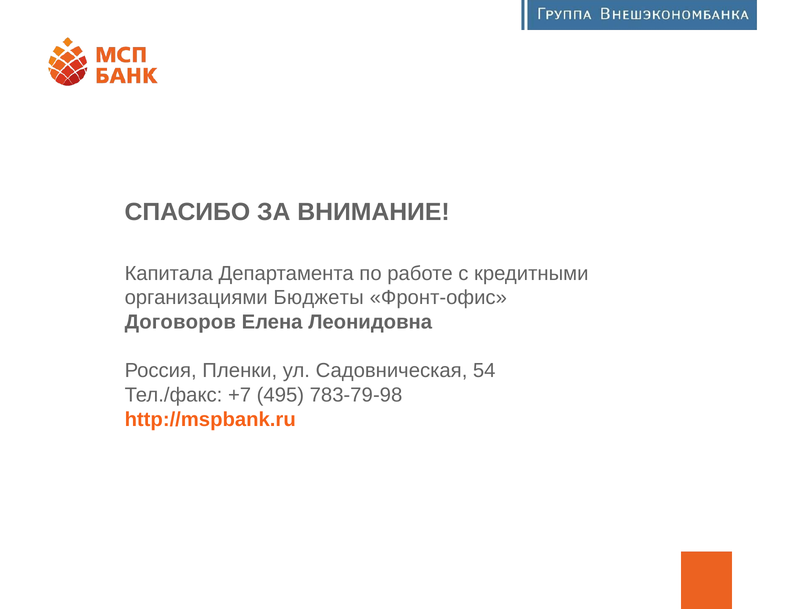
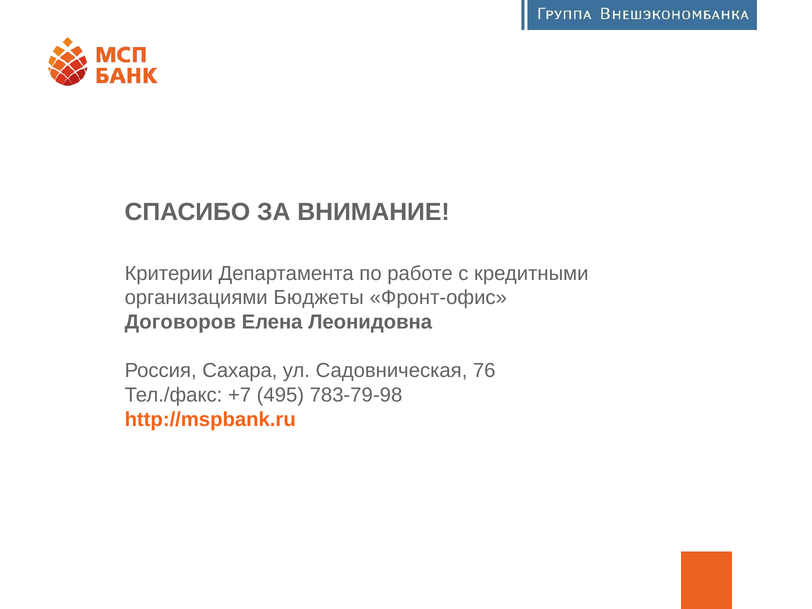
Капитала: Капитала -> Критерии
Пленки: Пленки -> Сахара
54: 54 -> 76
